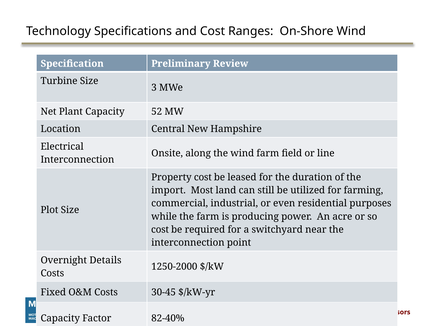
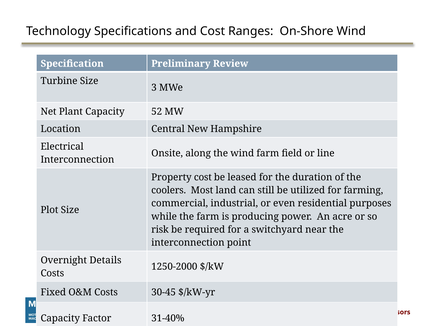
import: import -> coolers
cost at (160, 230): cost -> risk
82-40%: 82-40% -> 31-40%
